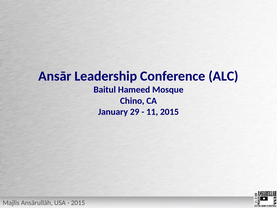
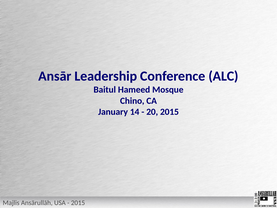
29: 29 -> 14
11: 11 -> 20
